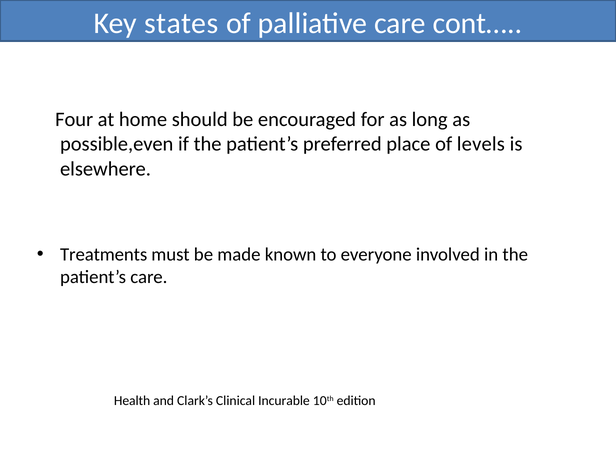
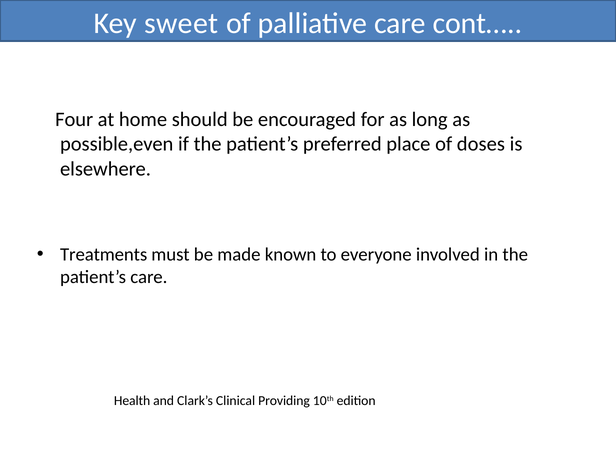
states: states -> sweet
levels: levels -> doses
Incurable: Incurable -> Providing
